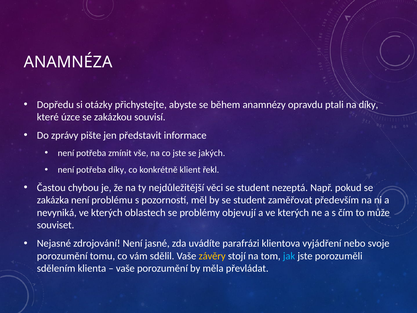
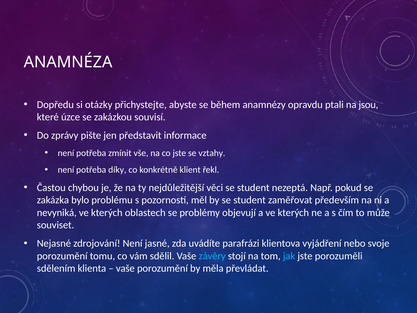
na díky: díky -> jsou
jakých: jakých -> vztahy
zakázka není: není -> bylo
závěry colour: yellow -> light blue
